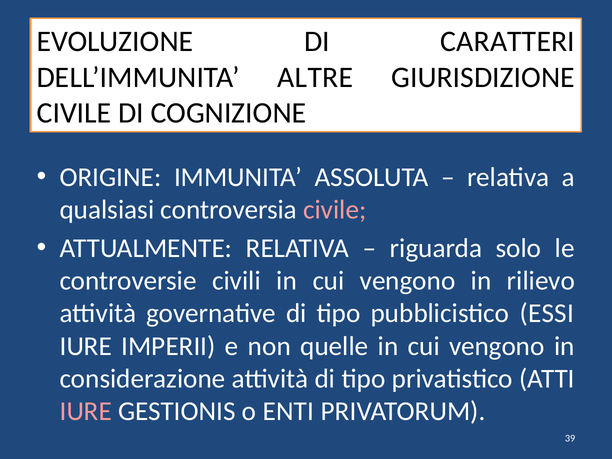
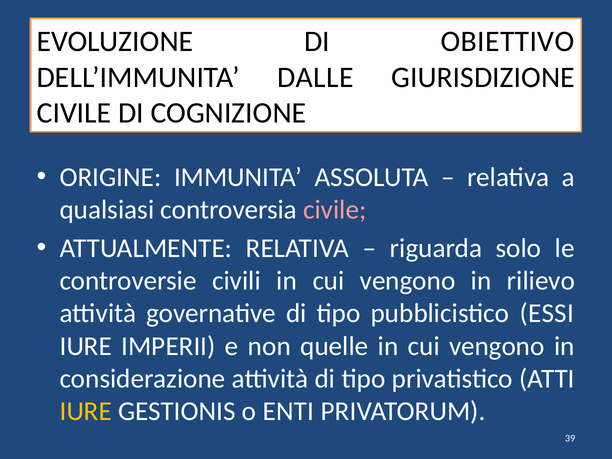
CARATTERI: CARATTERI -> OBIETTIVO
ALTRE: ALTRE -> DALLE
IURE at (86, 411) colour: pink -> yellow
